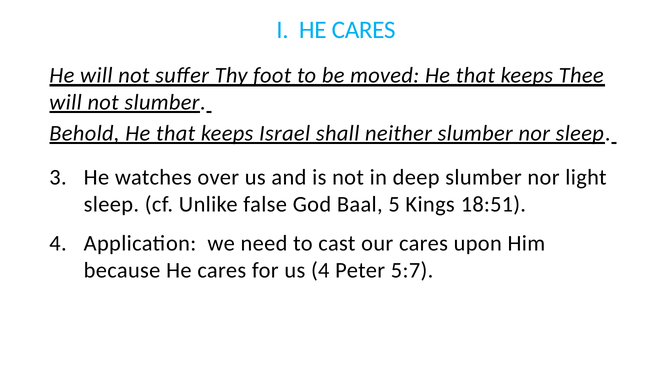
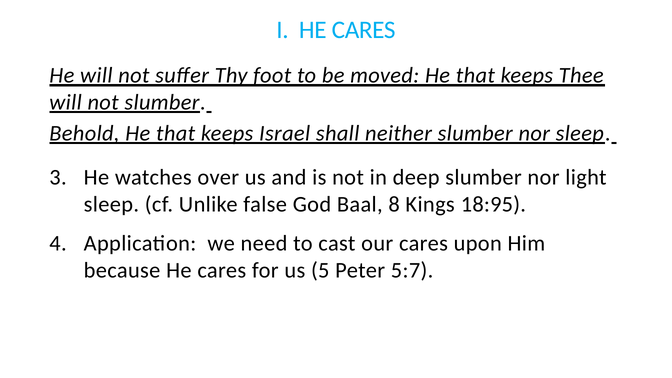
5: 5 -> 8
18:51: 18:51 -> 18:95
us 4: 4 -> 5
